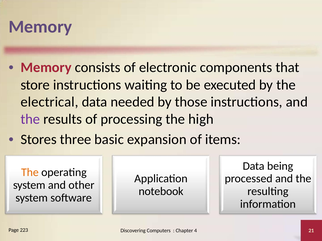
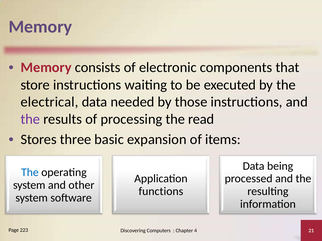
high: high -> read
The at (30, 173) colour: orange -> blue
notebook: notebook -> functions
